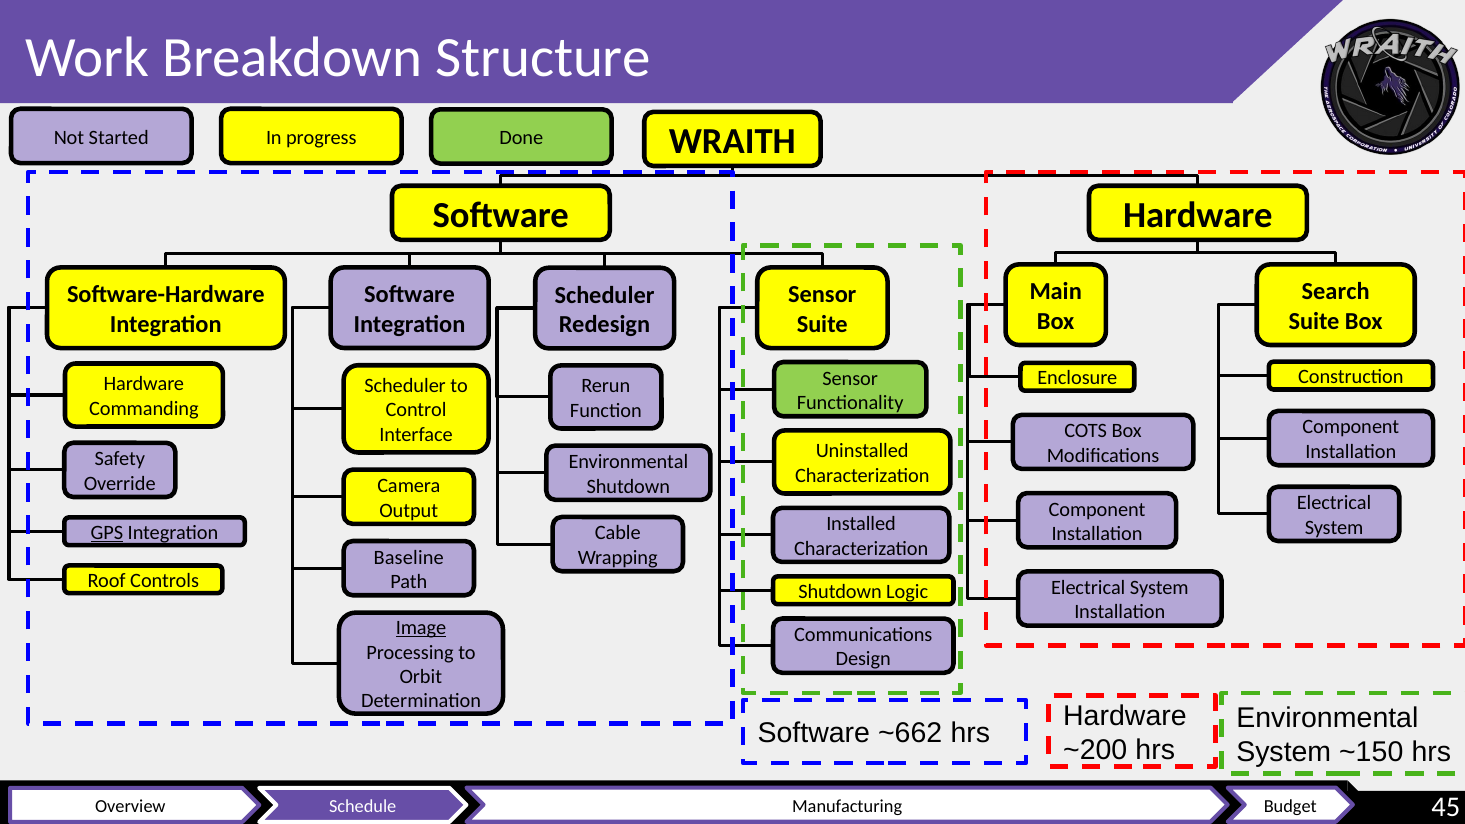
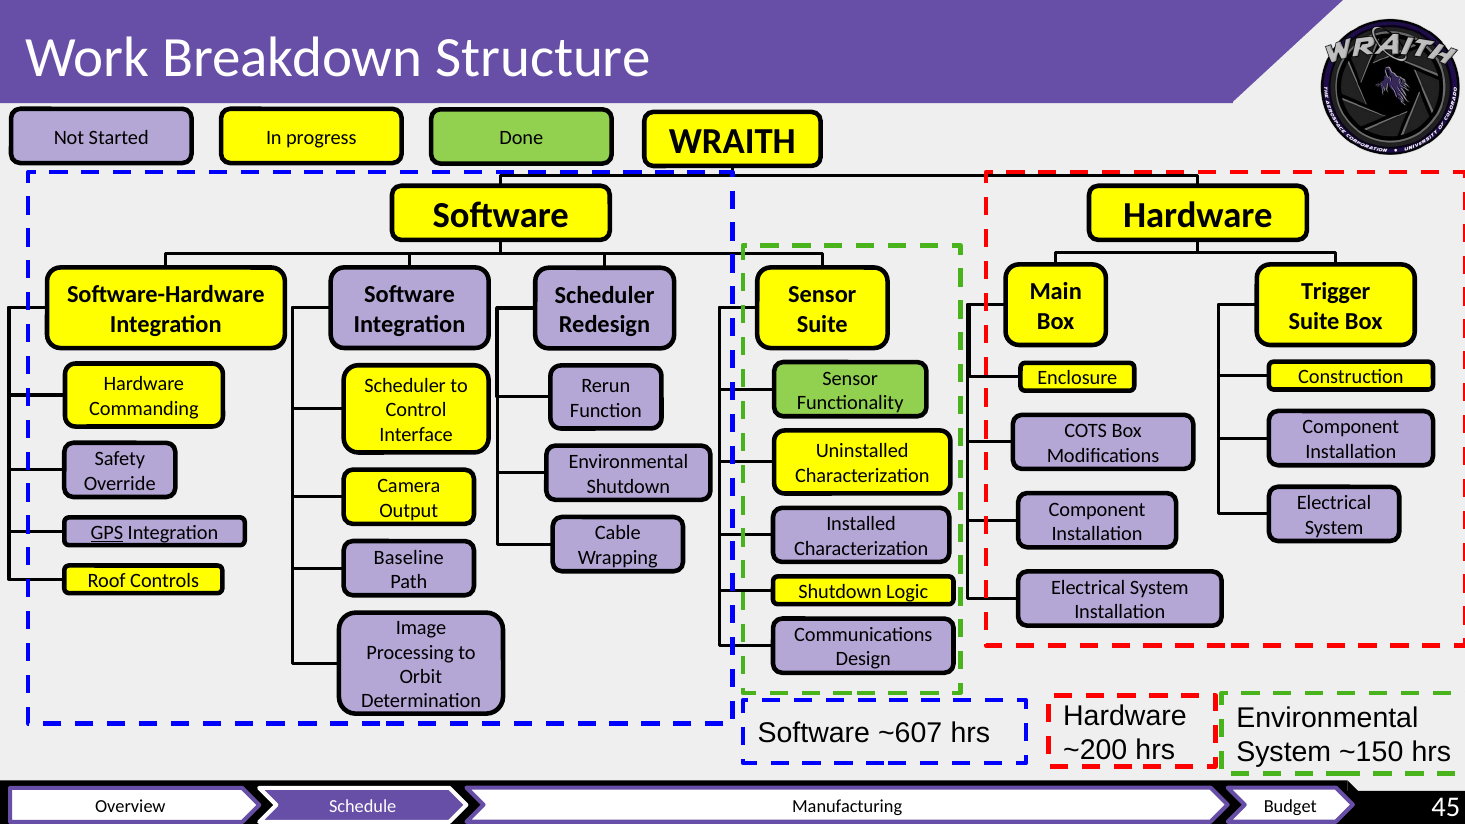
Search: Search -> Trigger
Image underline: present -> none
~662: ~662 -> ~607
